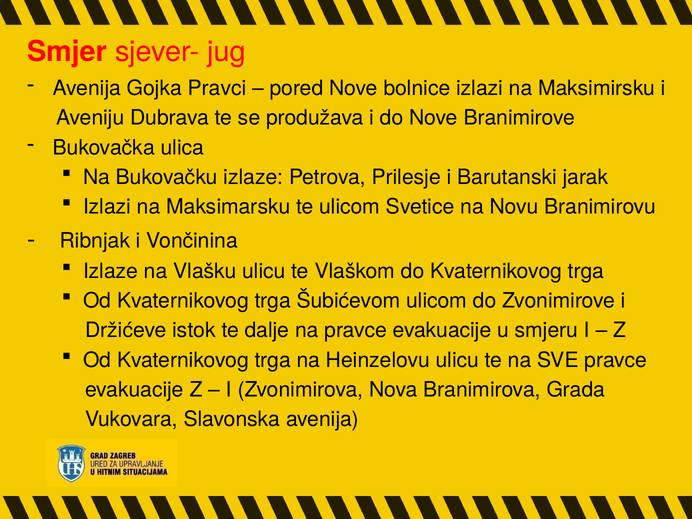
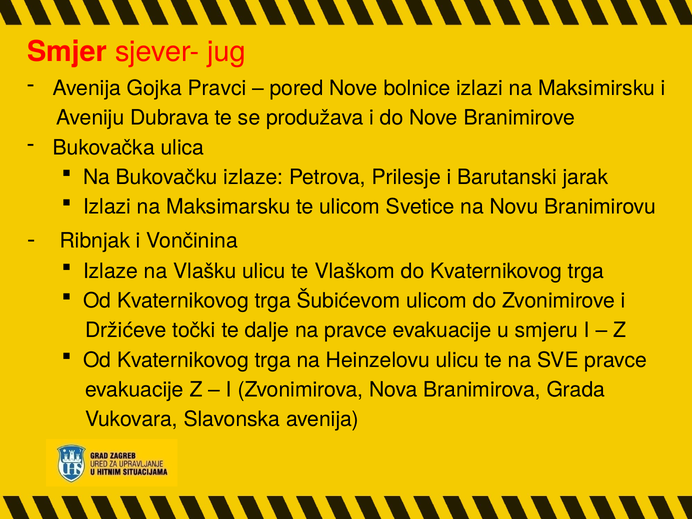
istok: istok -> točki
